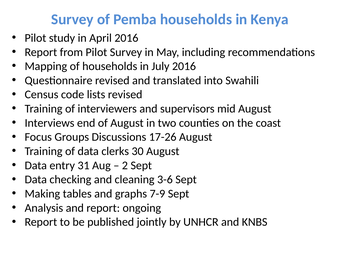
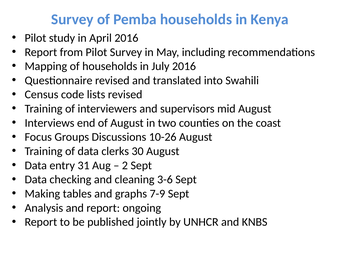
17-26: 17-26 -> 10-26
